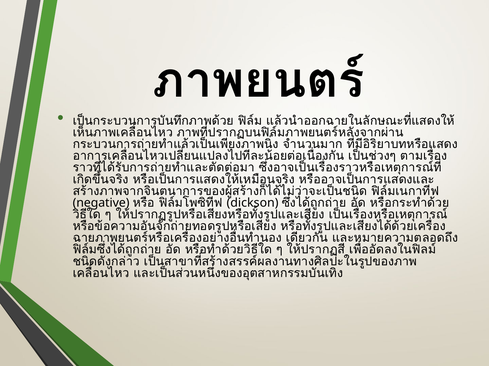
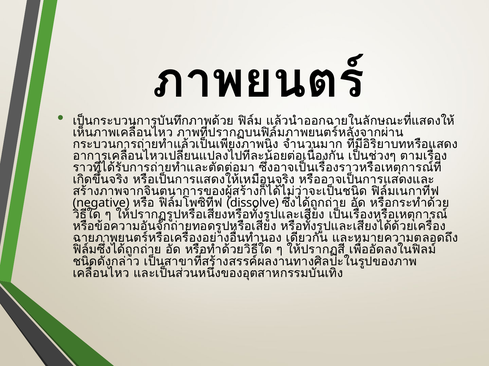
dickson: dickson -> dissolve
